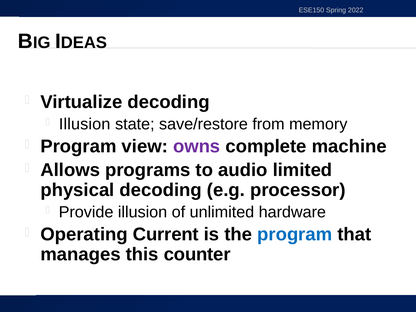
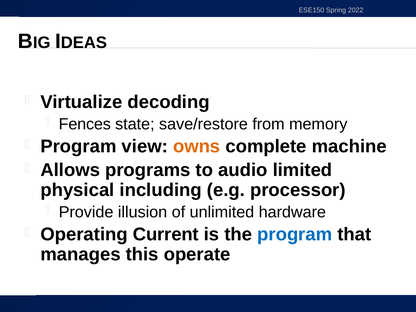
Illusion at (85, 124): Illusion -> Fences
owns colour: purple -> orange
physical decoding: decoding -> including
counter: counter -> operate
